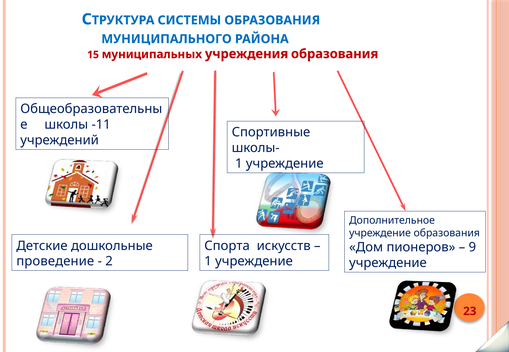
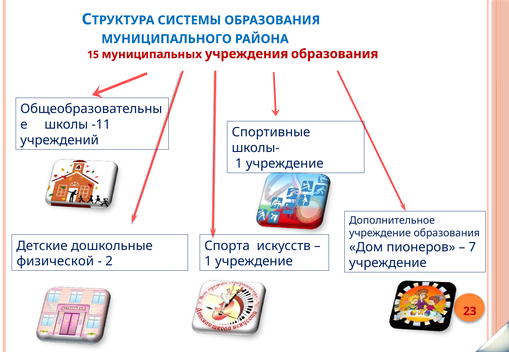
9: 9 -> 7
проведение: проведение -> физической
